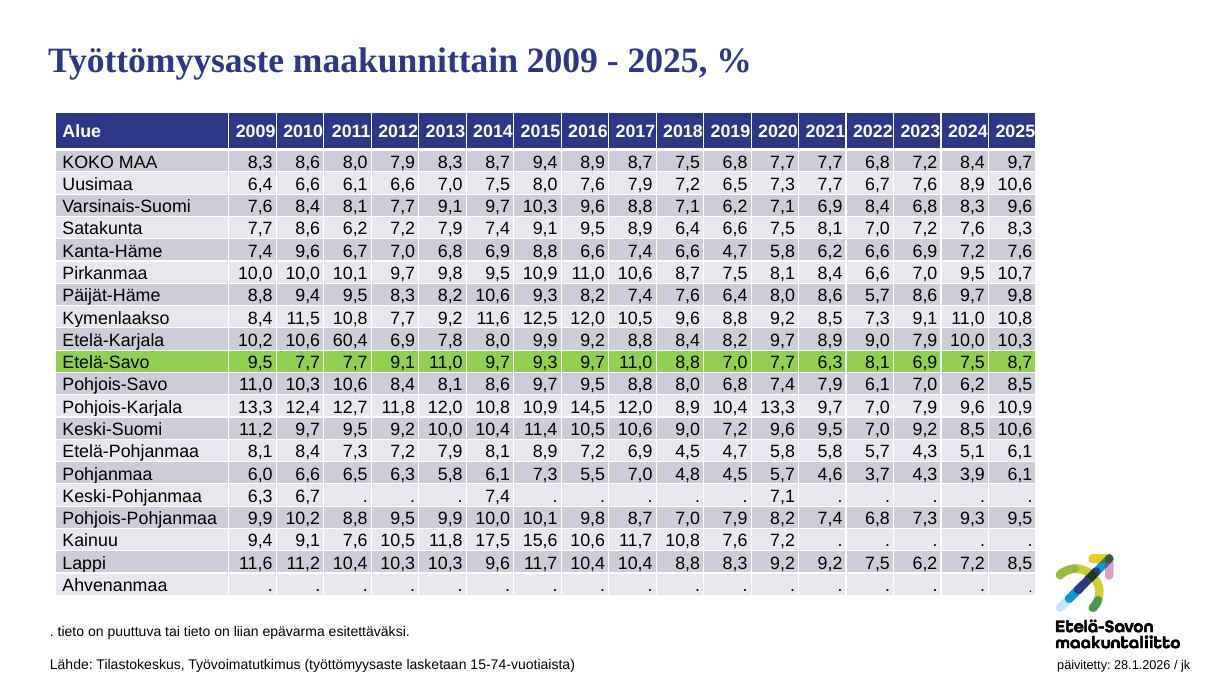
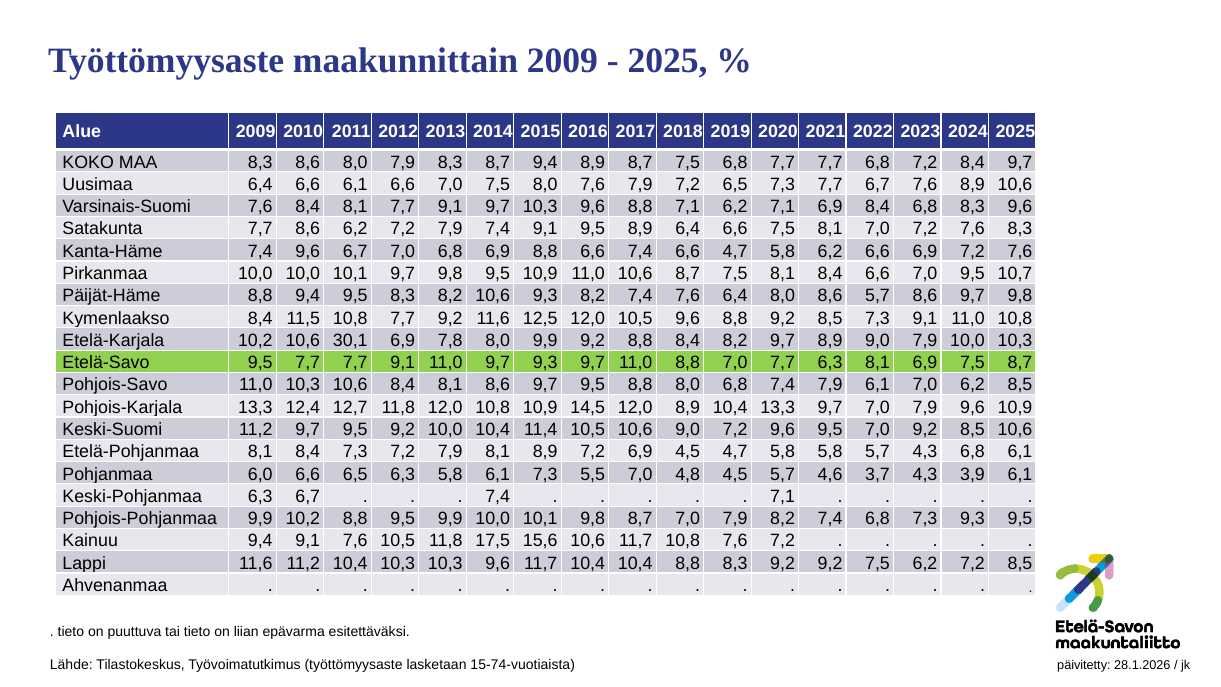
60,4: 60,4 -> 30,1
4,3 5,1: 5,1 -> 6,8
